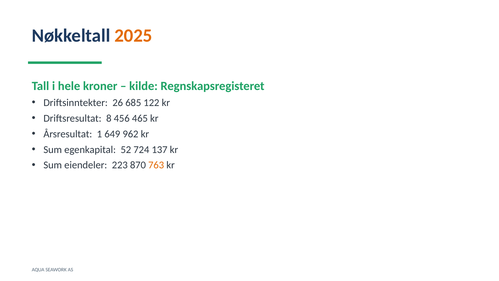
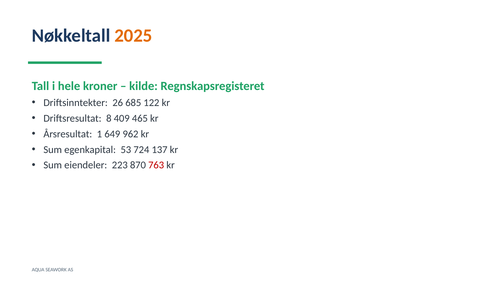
456: 456 -> 409
52: 52 -> 53
763 colour: orange -> red
